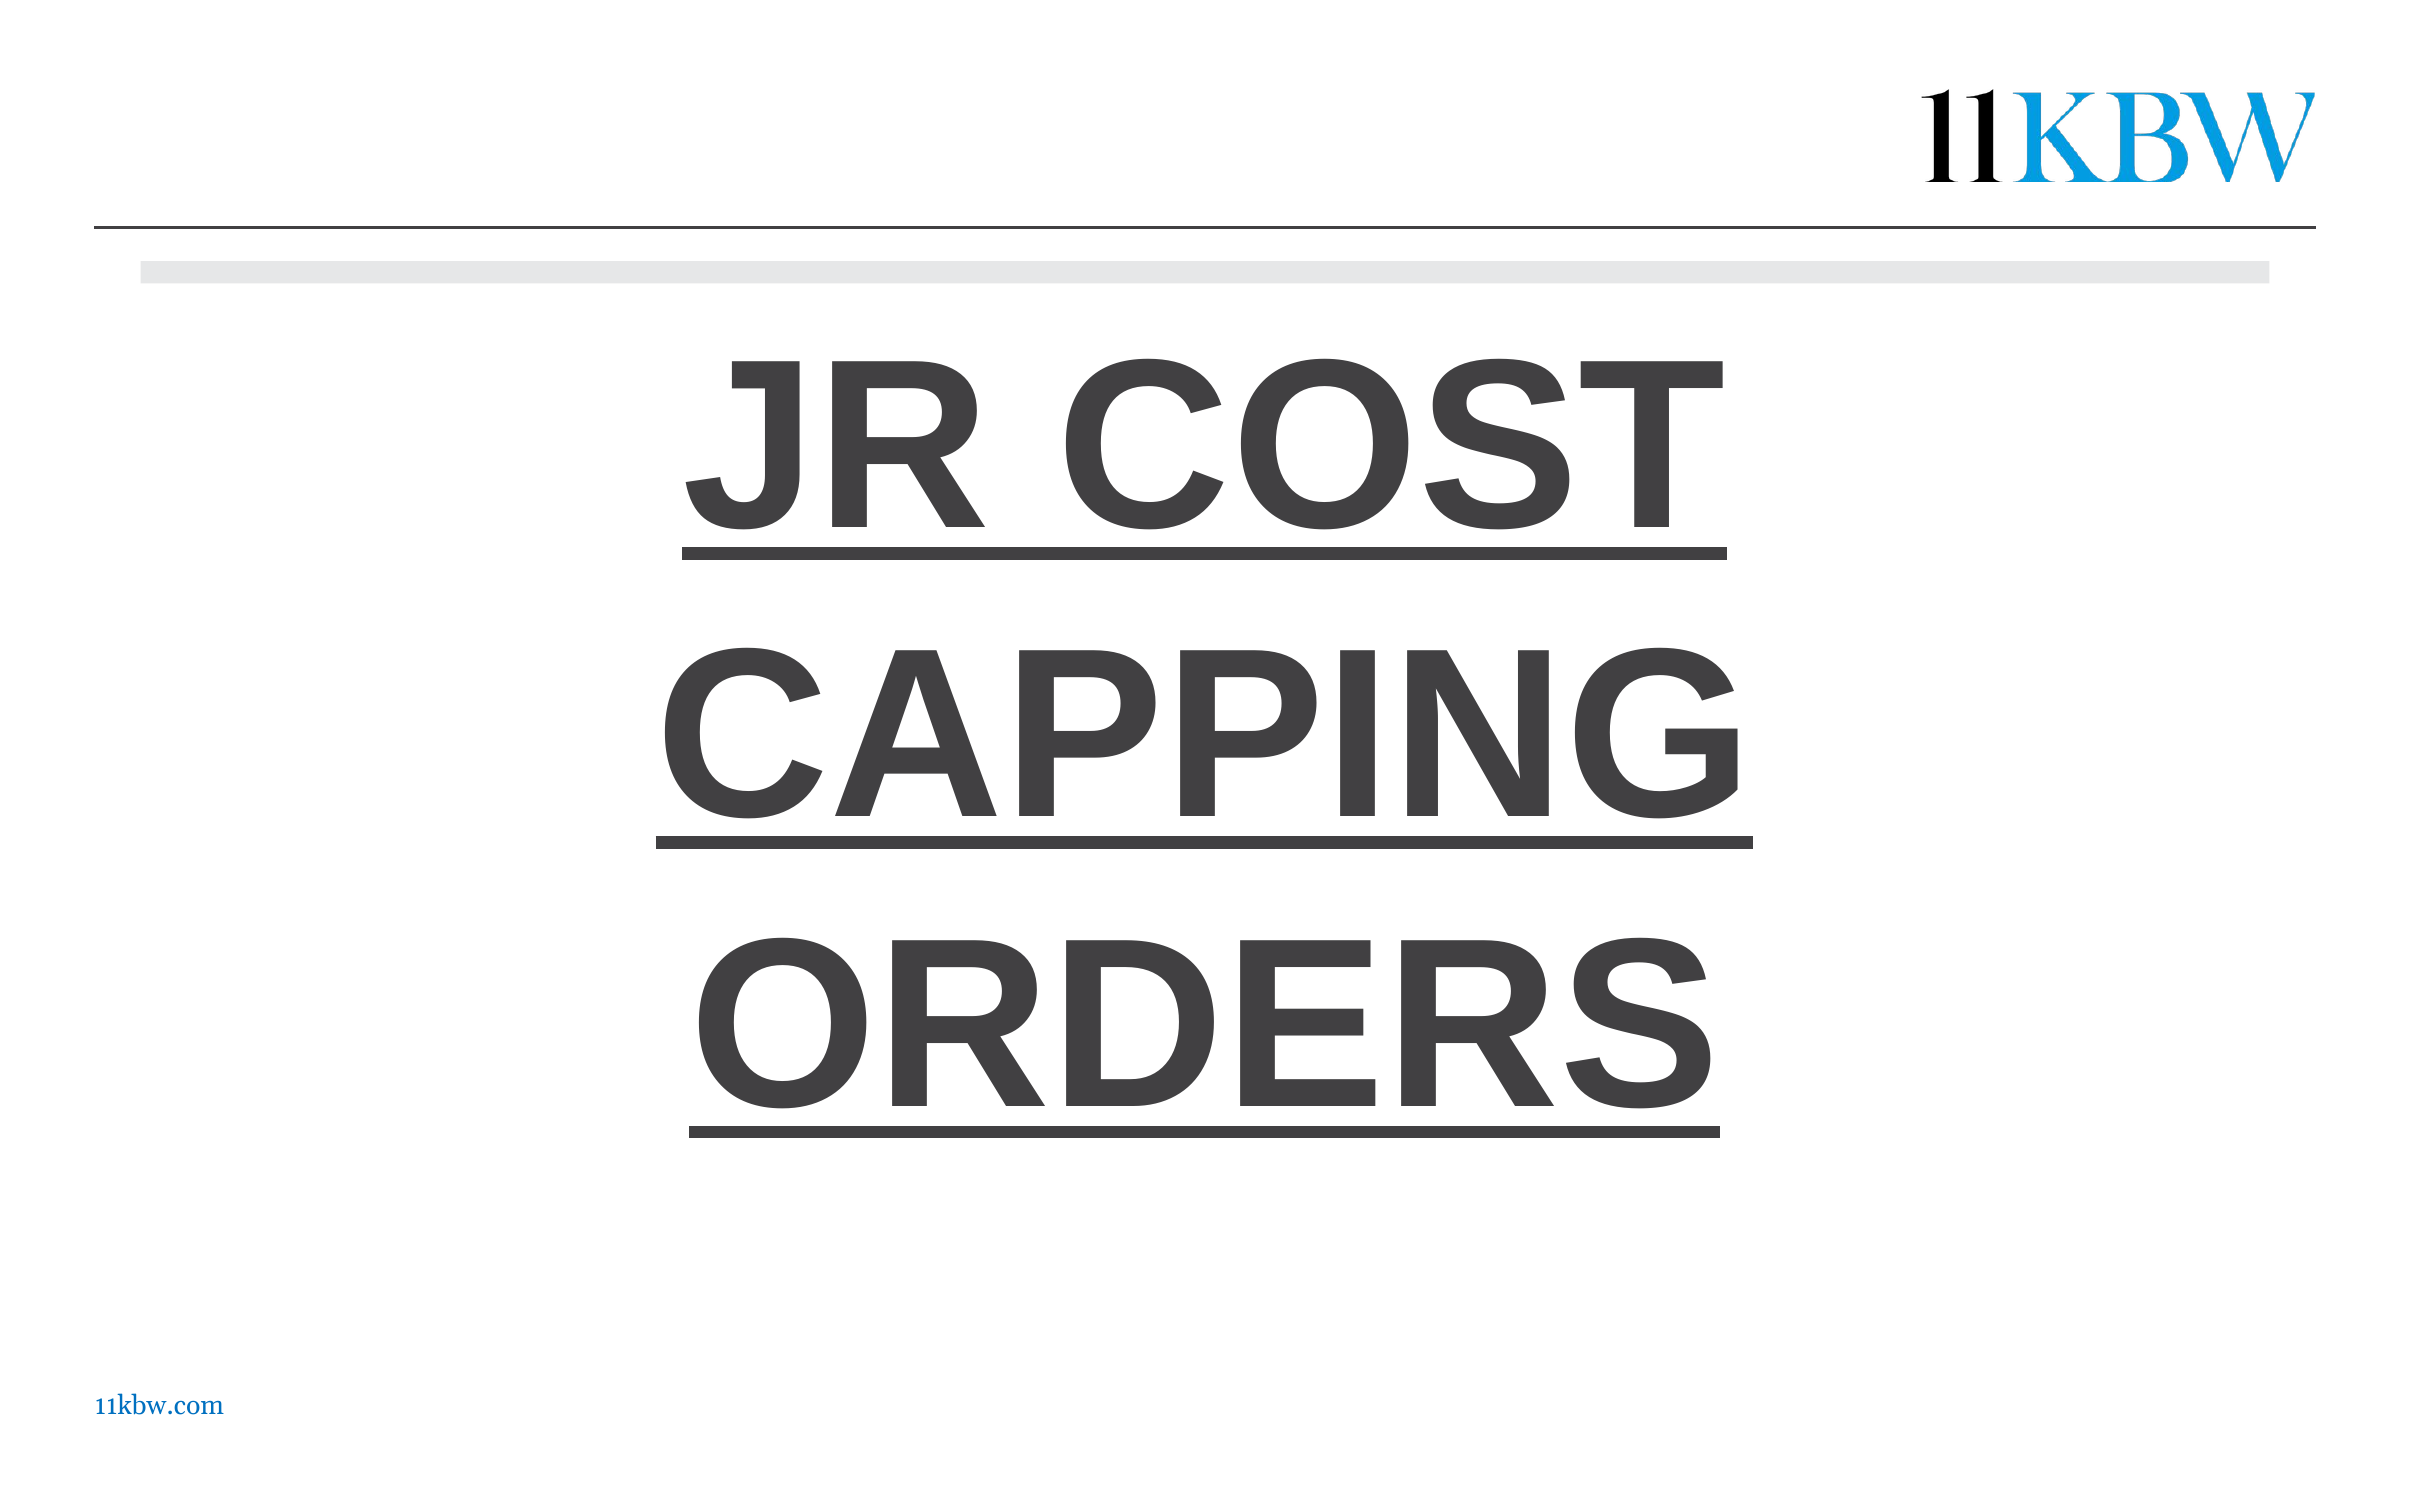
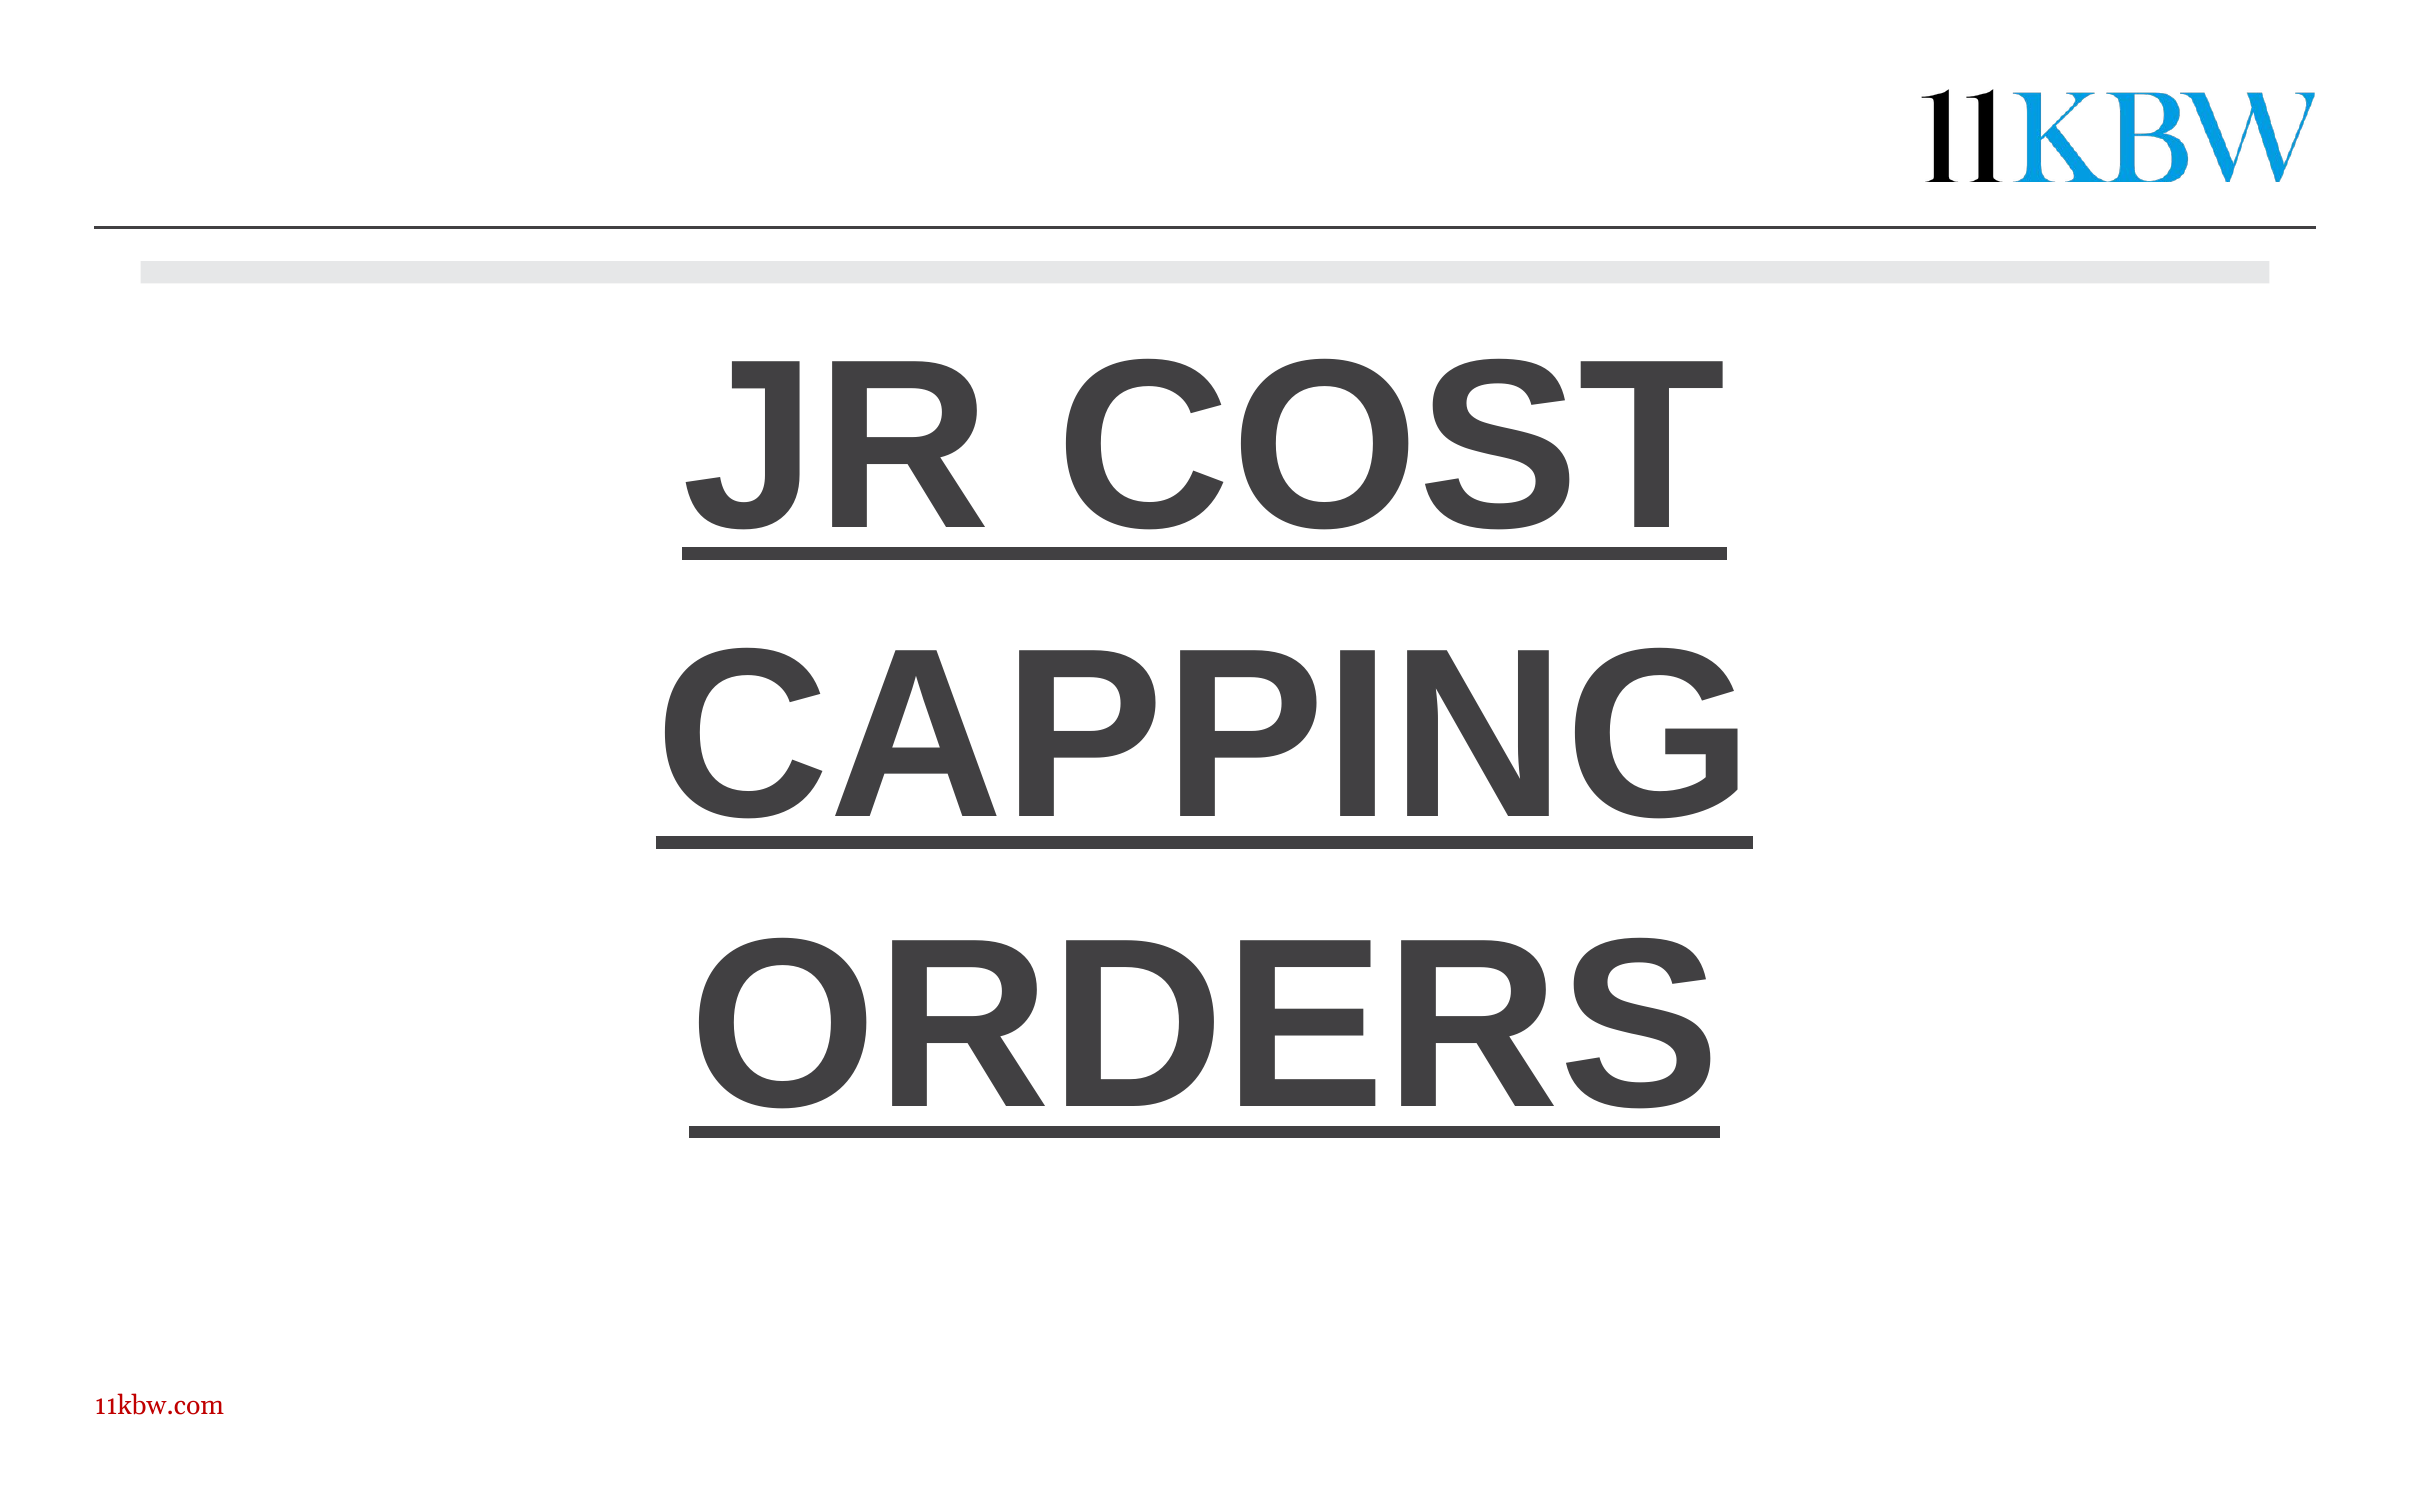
11kbw.com colour: blue -> red
